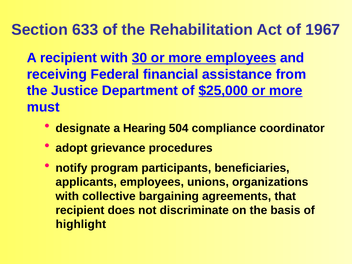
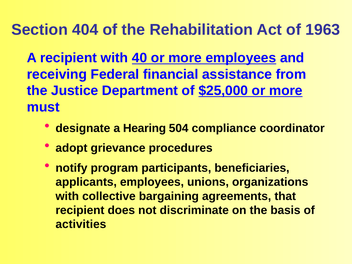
633: 633 -> 404
1967: 1967 -> 1963
30: 30 -> 40
highlight: highlight -> activities
